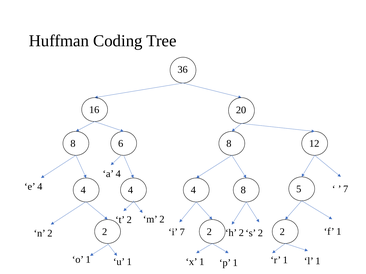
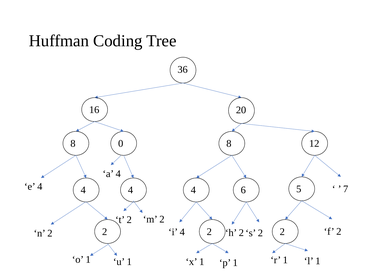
6: 6 -> 0
8 at (243, 190): 8 -> 6
f 1: 1 -> 2
i 7: 7 -> 4
